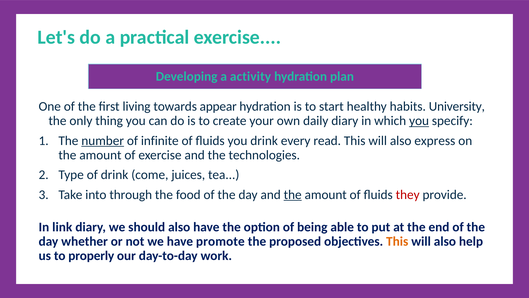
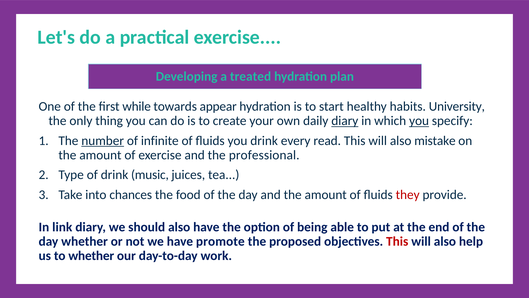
activity: activity -> treated
living: living -> while
diary at (345, 121) underline: none -> present
express: express -> mistake
technologies: technologies -> professional
come: come -> music
through: through -> chances
the at (293, 194) underline: present -> none
This at (397, 241) colour: orange -> red
to properly: properly -> whether
